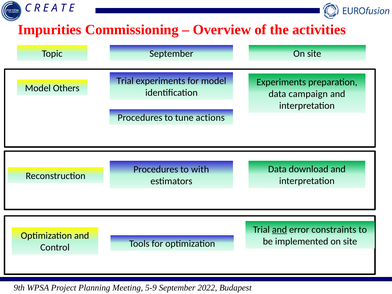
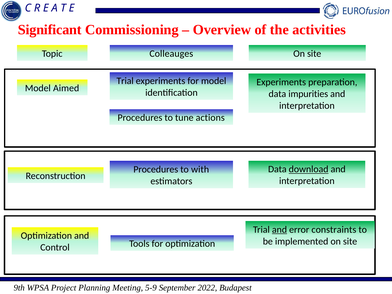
Impurities: Impurities -> Significant
Topic September: September -> Colleauges
Others: Others -> Aimed
campaign: campaign -> impurities
download underline: none -> present
